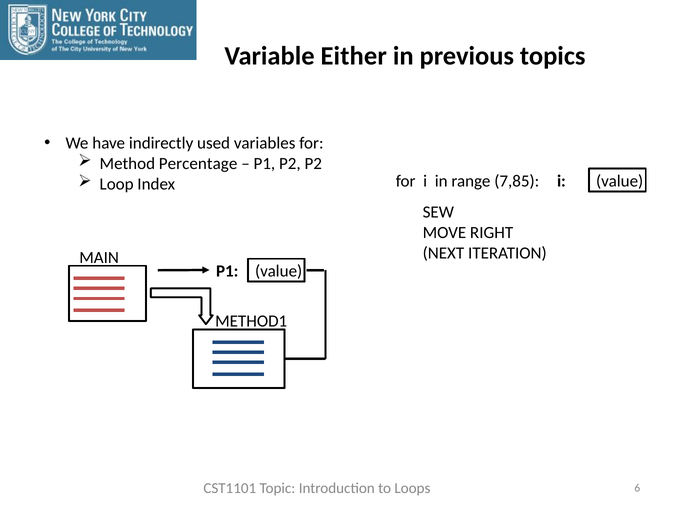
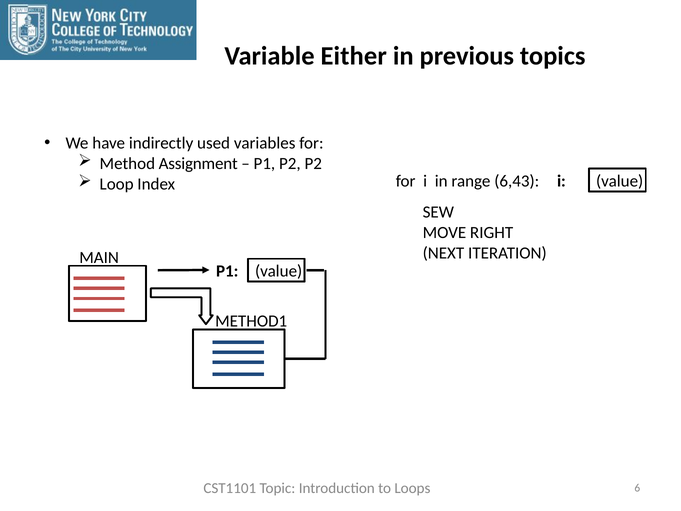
Percentage: Percentage -> Assignment
7,85: 7,85 -> 6,43
